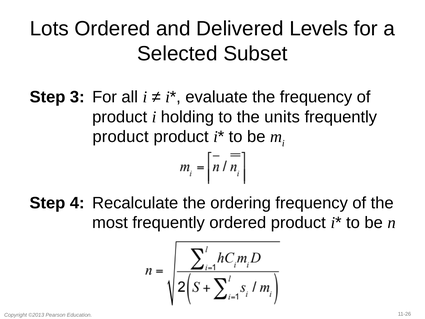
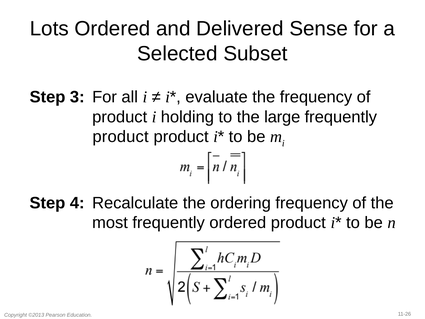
Levels: Levels -> Sense
units: units -> large
